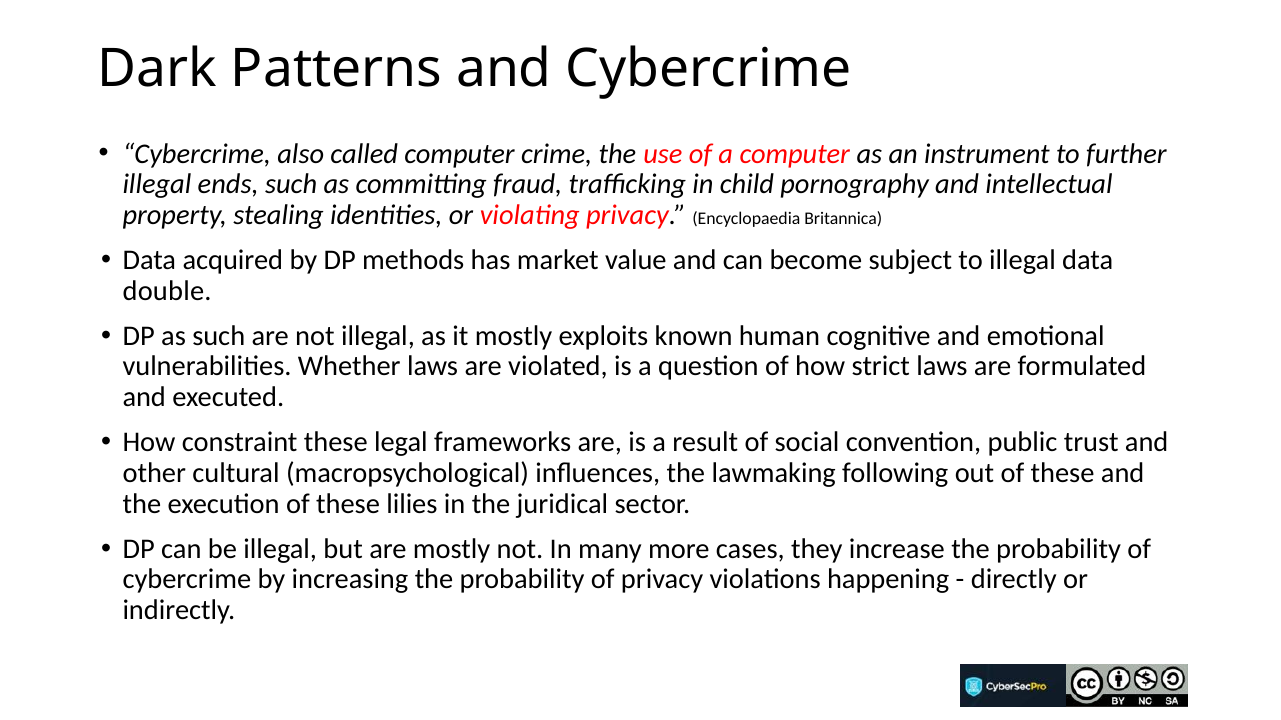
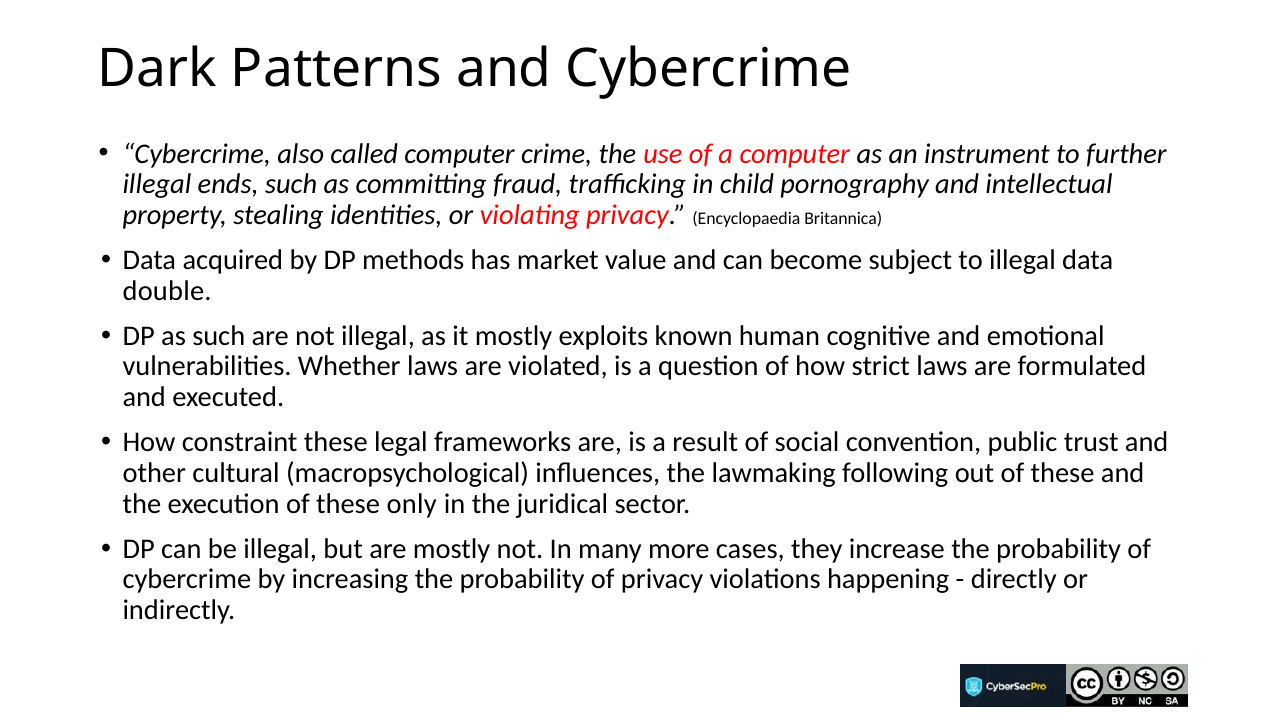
lilies: lilies -> only
